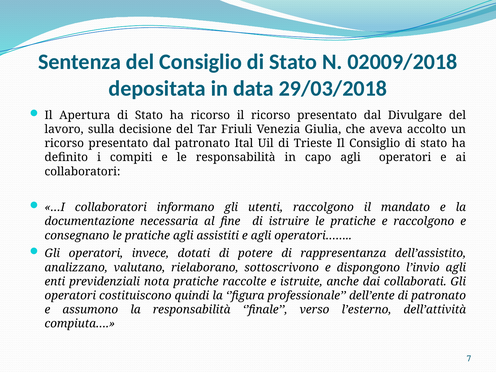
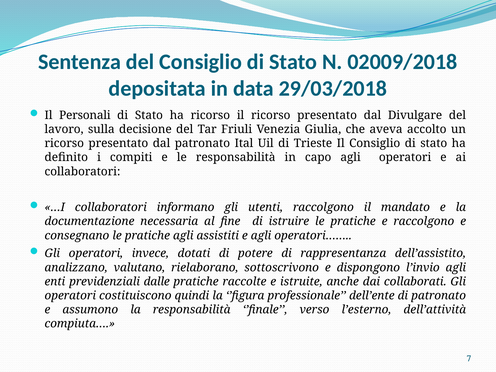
Apertura: Apertura -> Personali
nota: nota -> dalle
